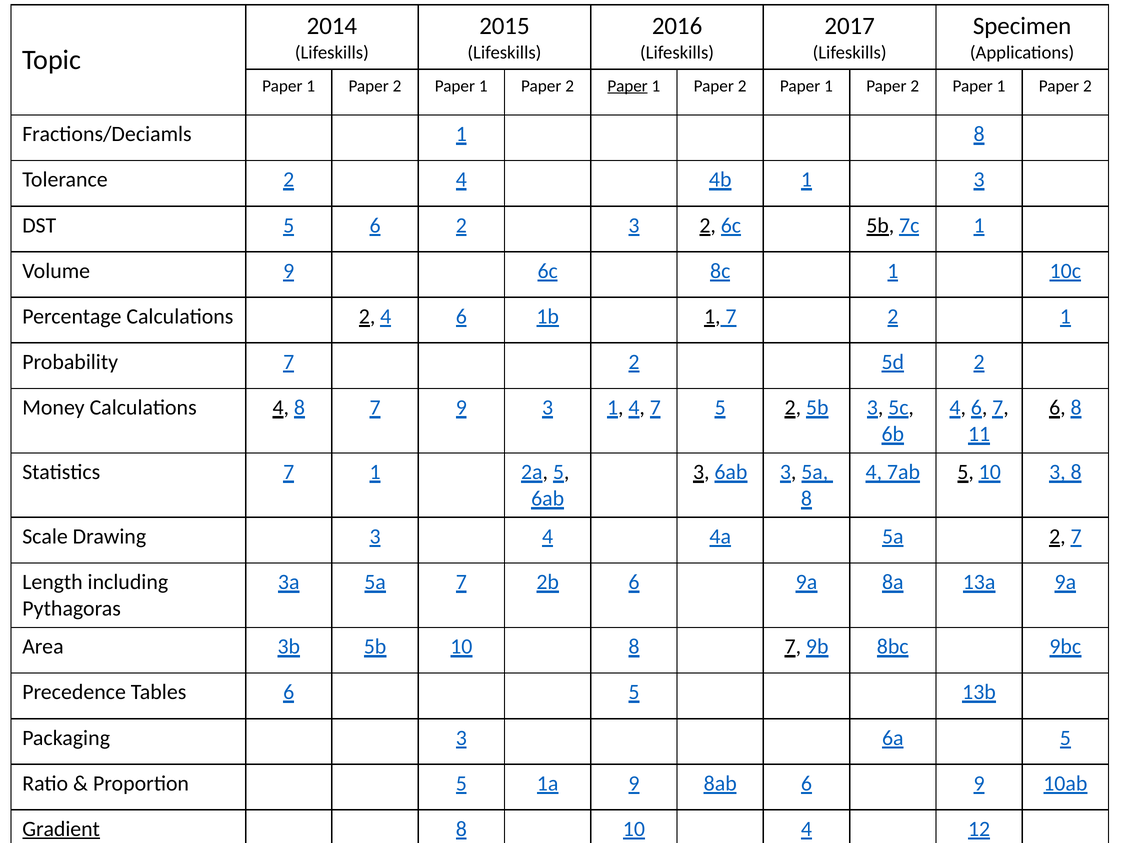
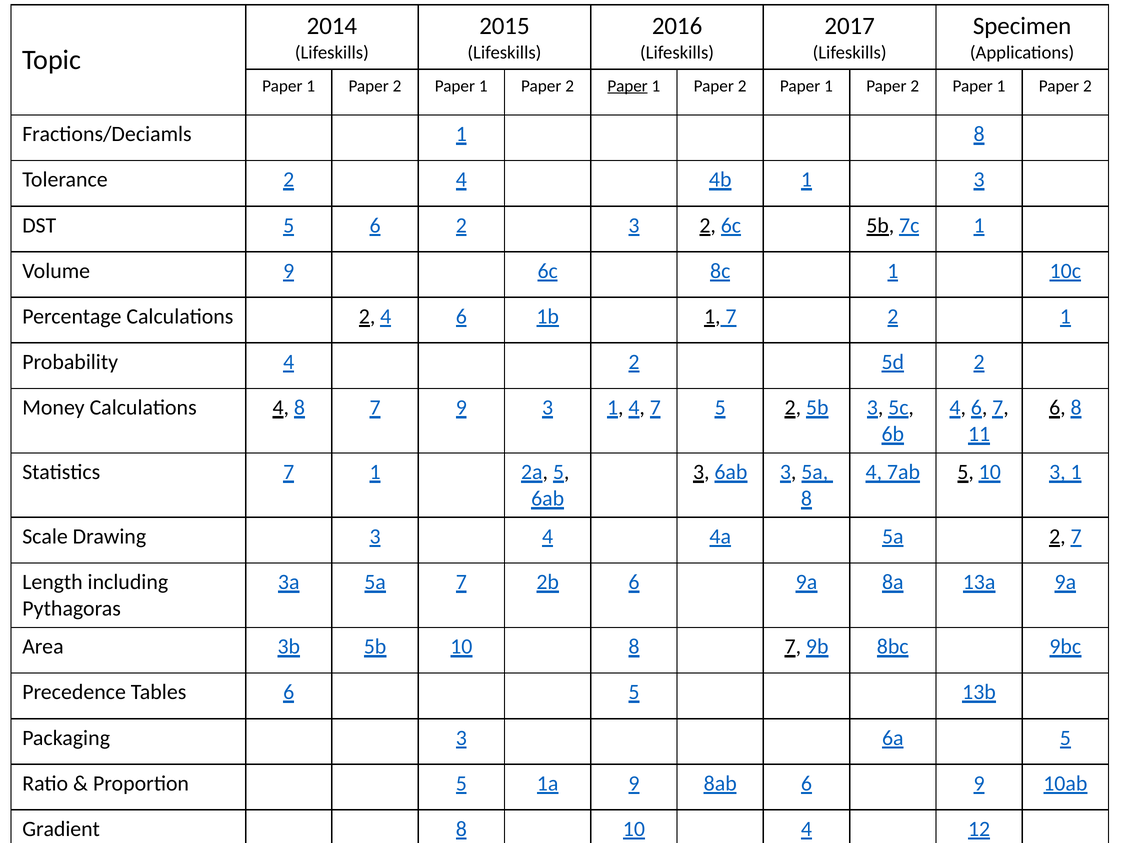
Probability 7: 7 -> 4
10 3 8: 8 -> 1
Gradient underline: present -> none
